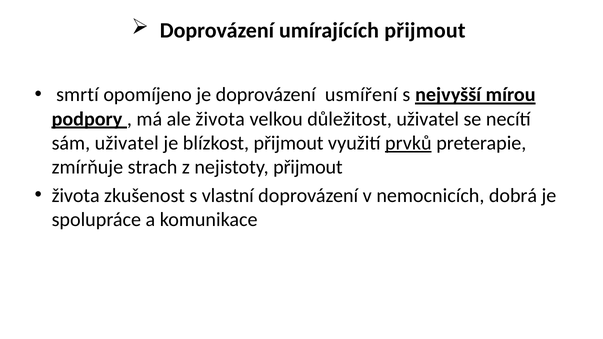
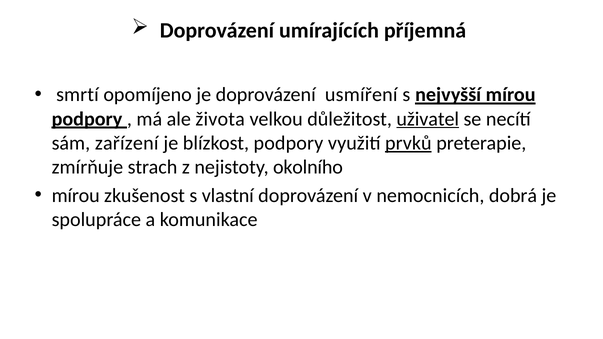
umírajících přijmout: přijmout -> příjemná
uživatel at (428, 119) underline: none -> present
sám uživatel: uživatel -> zařízení
blízkost přijmout: přijmout -> podpory
nejistoty přijmout: přijmout -> okolního
života at (76, 195): života -> mírou
